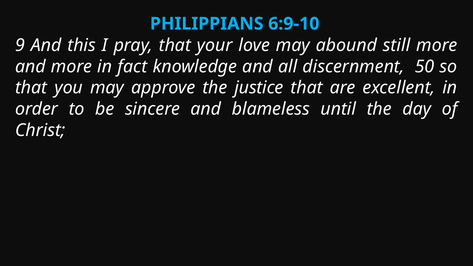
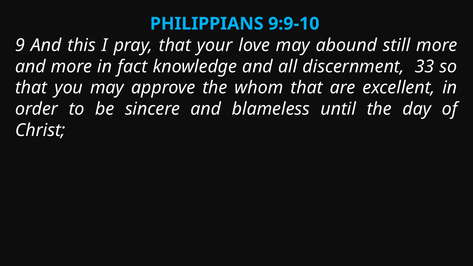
6:9-10: 6:9-10 -> 9:9-10
50: 50 -> 33
justice: justice -> whom
